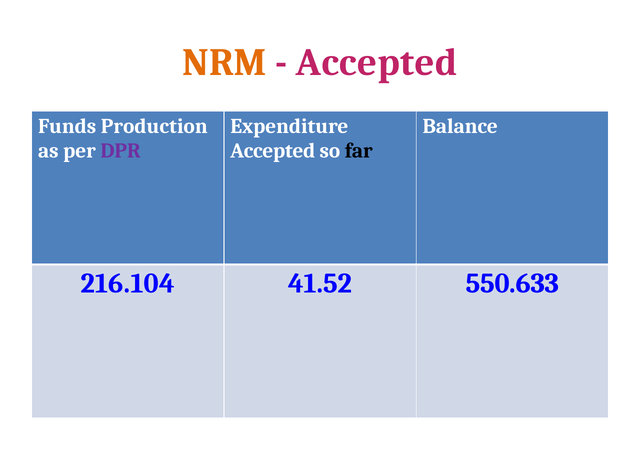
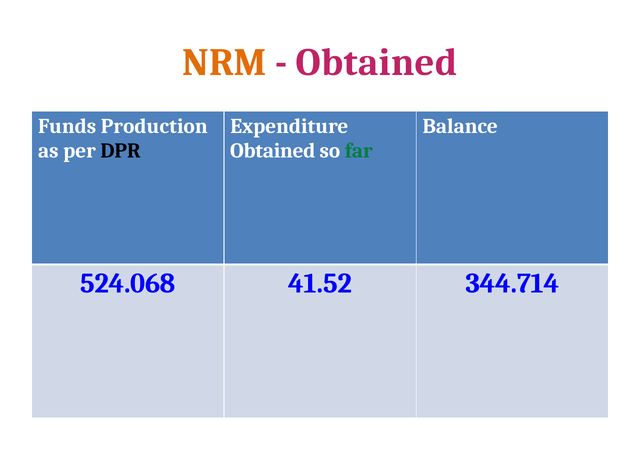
Accepted at (376, 63): Accepted -> Obtained
DPR colour: purple -> black
Accepted at (273, 151): Accepted -> Obtained
far colour: black -> green
216.104: 216.104 -> 524.068
550.633: 550.633 -> 344.714
